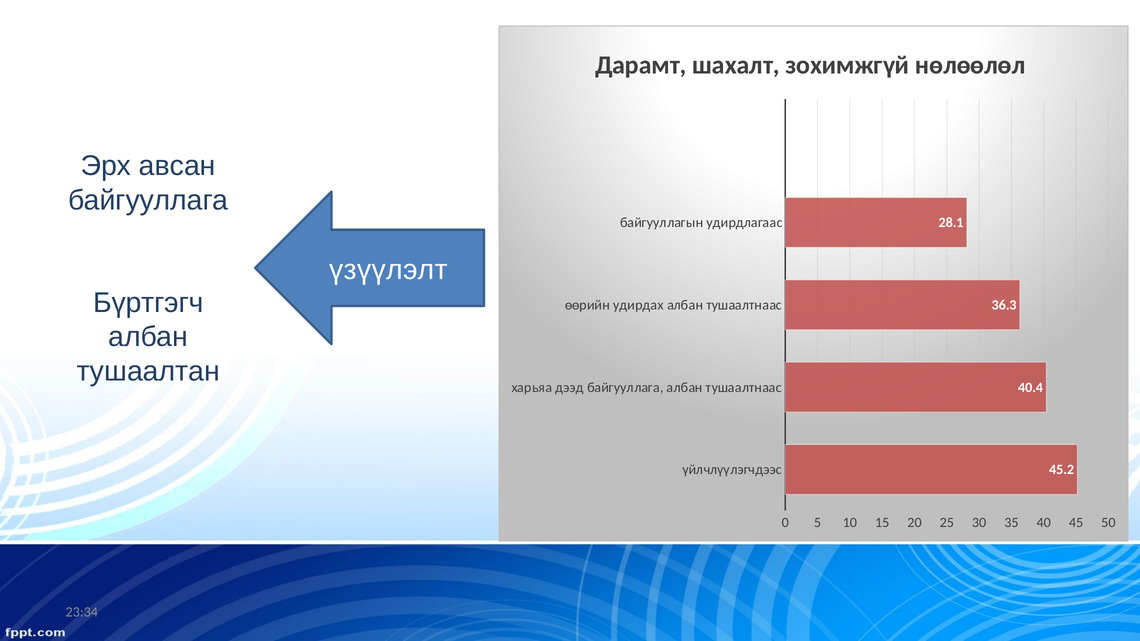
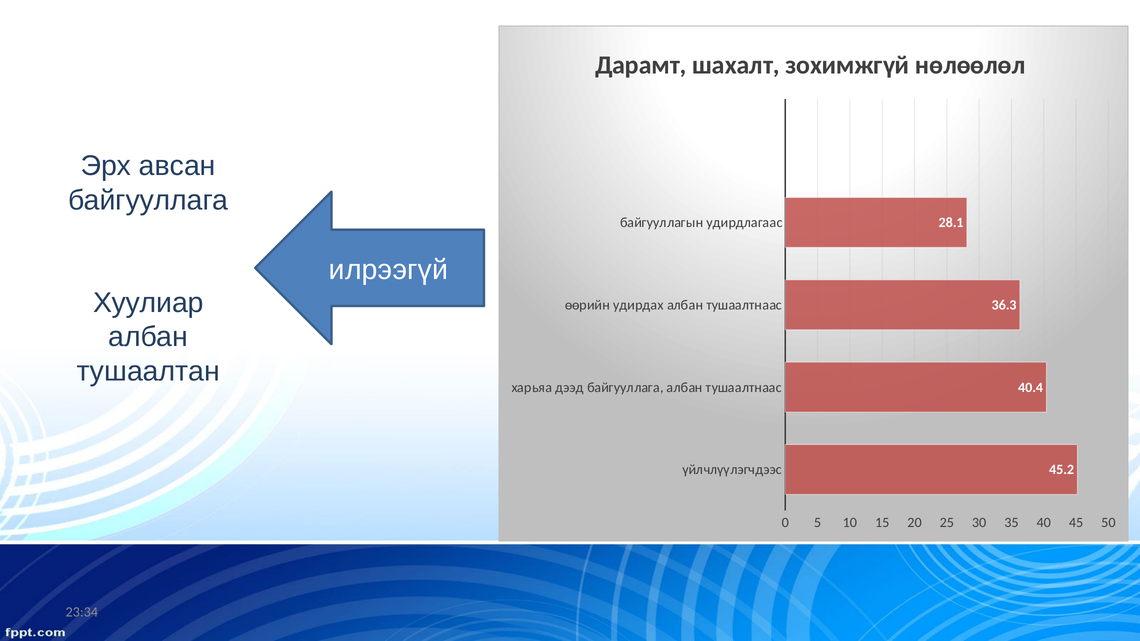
үзүүлэлт: үзүүлэлт -> илрээгүй
Бүртгэгч: Бүртгэгч -> Хуулиар
